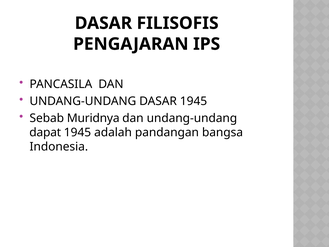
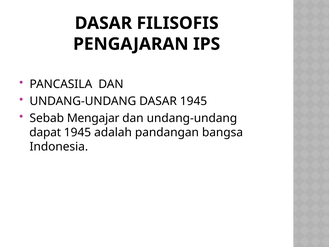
Muridnya: Muridnya -> Mengajar
